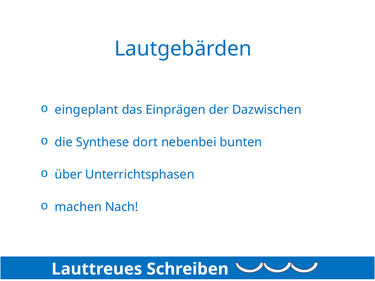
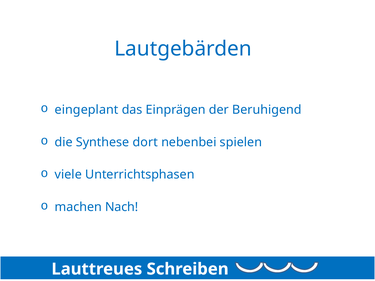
Dazwischen: Dazwischen -> Beruhigend
bunten: bunten -> spielen
über: über -> viele
